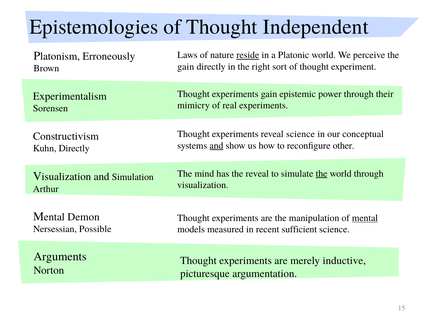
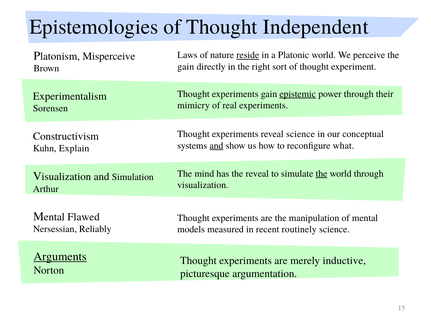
Erroneously: Erroneously -> Misperceive
epistemic underline: none -> present
other: other -> what
Kuhn Directly: Directly -> Explain
Demon: Demon -> Flawed
mental at (365, 218) underline: present -> none
Possible: Possible -> Reliably
sufficient: sufficient -> routinely
Arguments underline: none -> present
